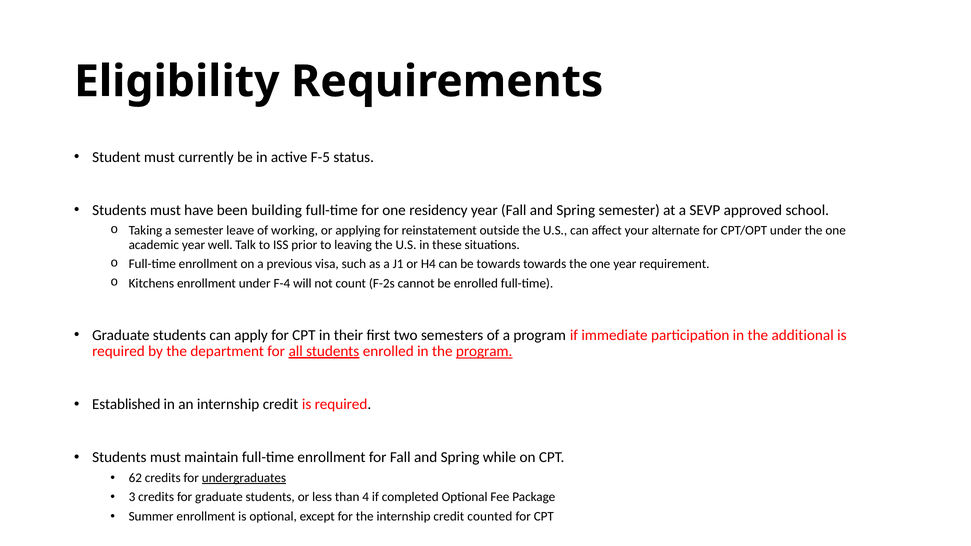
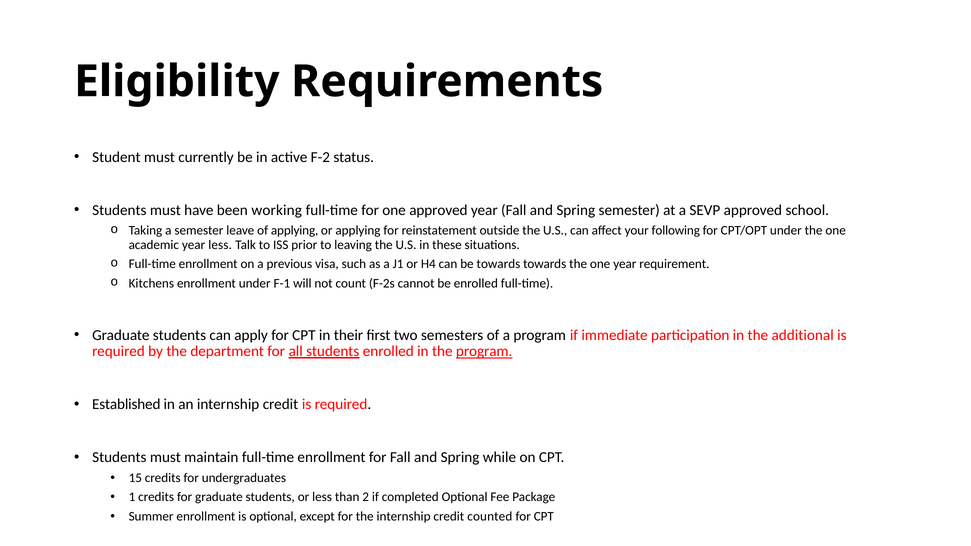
F-5: F-5 -> F-2
building: building -> working
one residency: residency -> approved
of working: working -> applying
alternate: alternate -> following
year well: well -> less
F-4: F-4 -> F-1
62: 62 -> 15
undergraduates underline: present -> none
3: 3 -> 1
4: 4 -> 2
